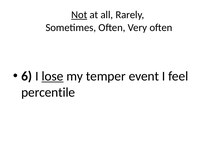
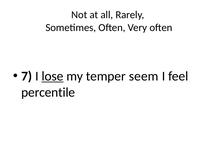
Not underline: present -> none
6: 6 -> 7
event: event -> seem
